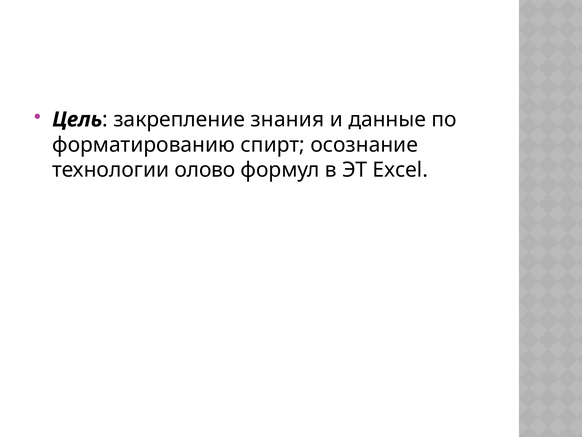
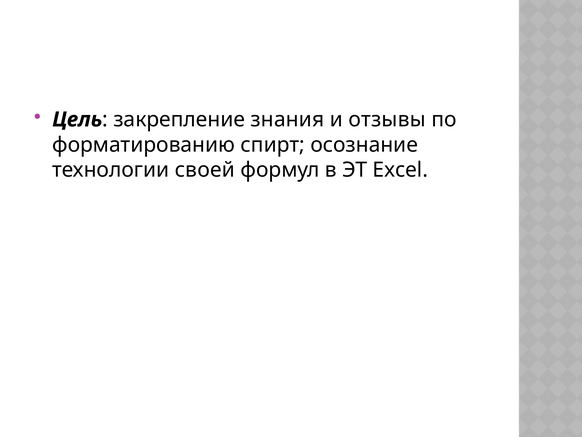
данные: данные -> отзывы
олово: олово -> своей
